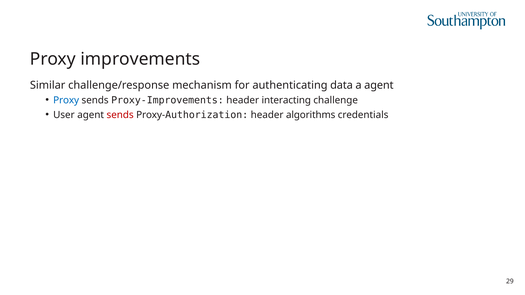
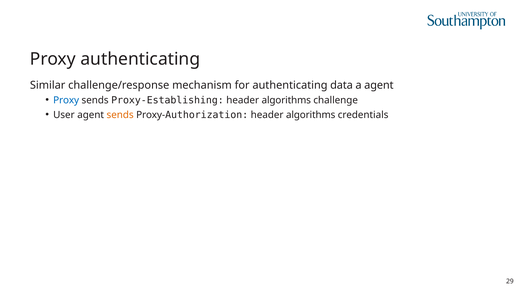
Proxy improvements: improvements -> authenticating
Proxy-Improvements: Proxy-Improvements -> Proxy-Establishing
interacting at (286, 100): interacting -> algorithms
sends at (120, 115) colour: red -> orange
